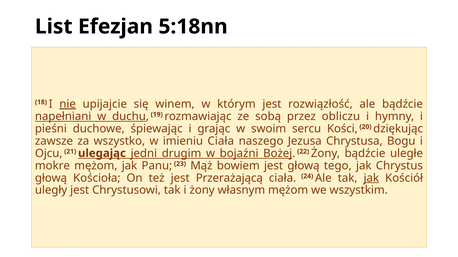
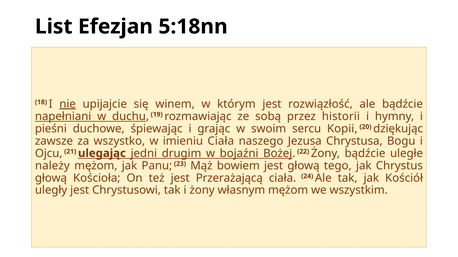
obliczu: obliczu -> historii
Kości: Kości -> Kopii
mokre: mokre -> należy
jak at (371, 178) underline: present -> none
